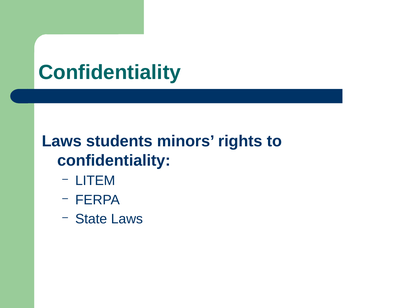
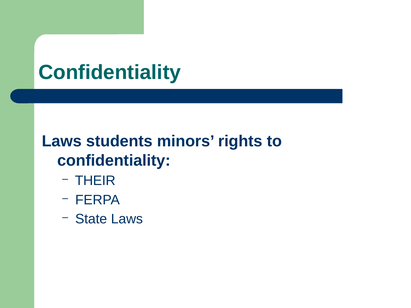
LITEM: LITEM -> THEIR
